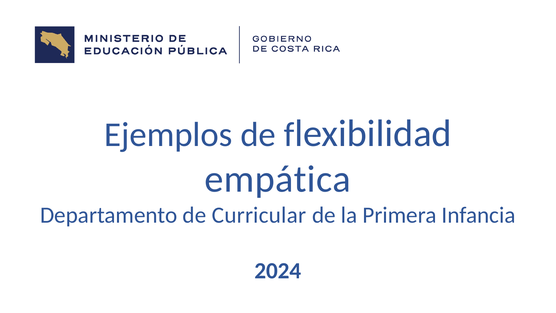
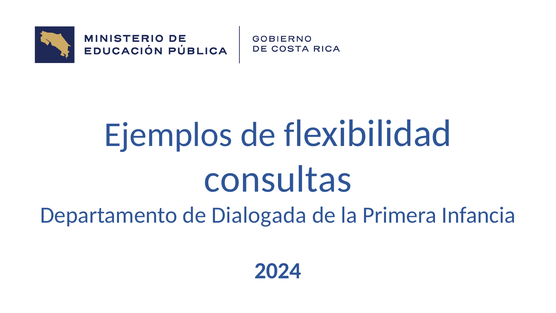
empática: empática -> consultas
Curricular: Curricular -> Dialogada
